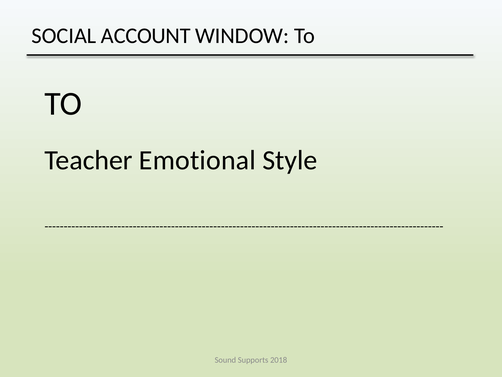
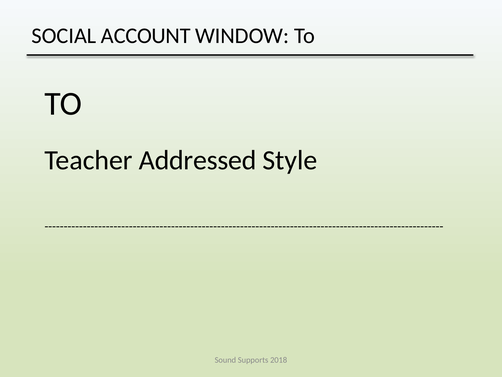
Emotional: Emotional -> Addressed
